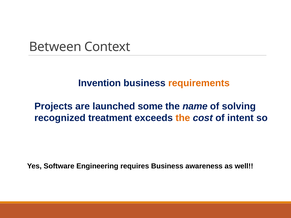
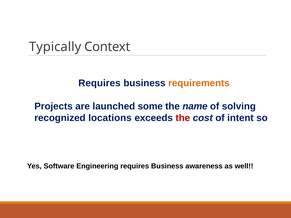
Between: Between -> Typically
Invention at (100, 83): Invention -> Requires
treatment: treatment -> locations
the at (183, 118) colour: orange -> red
